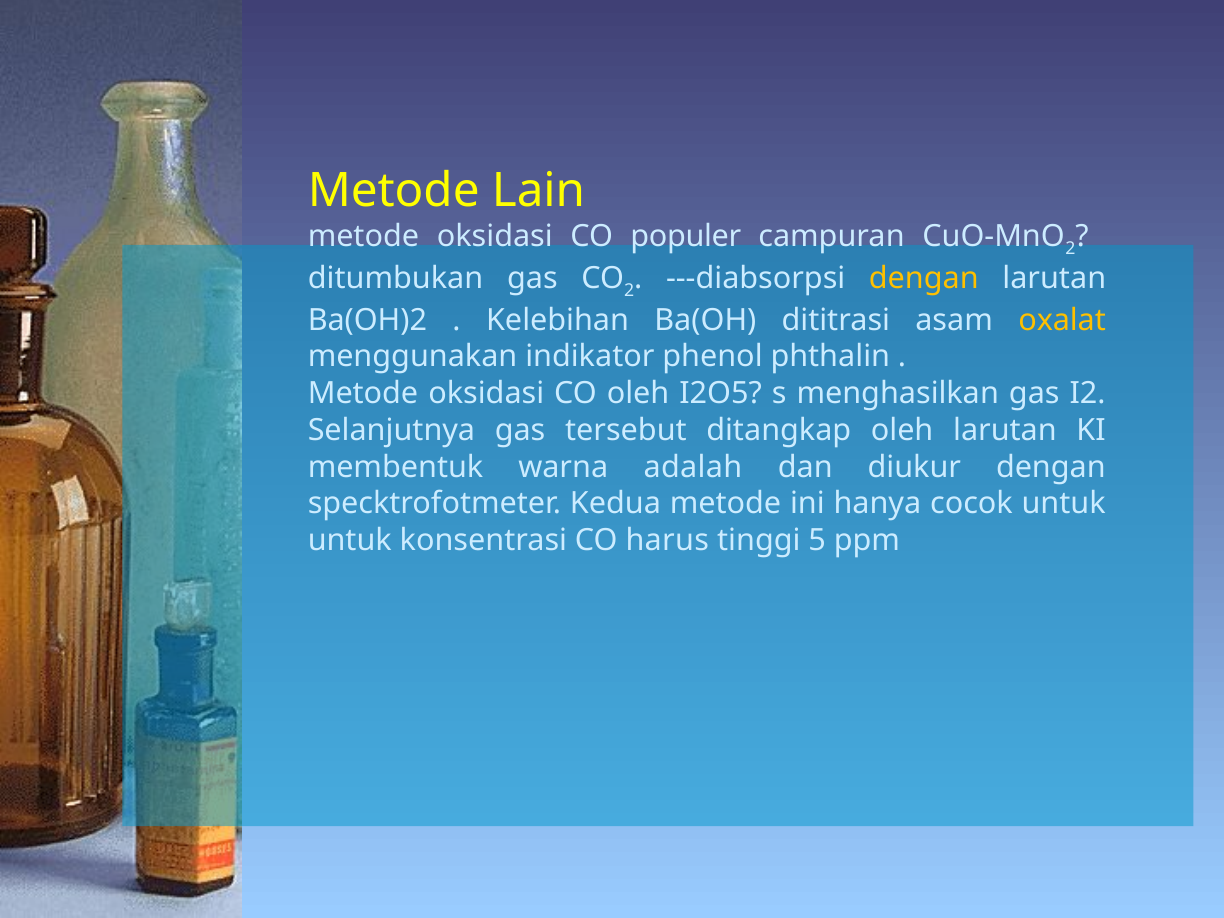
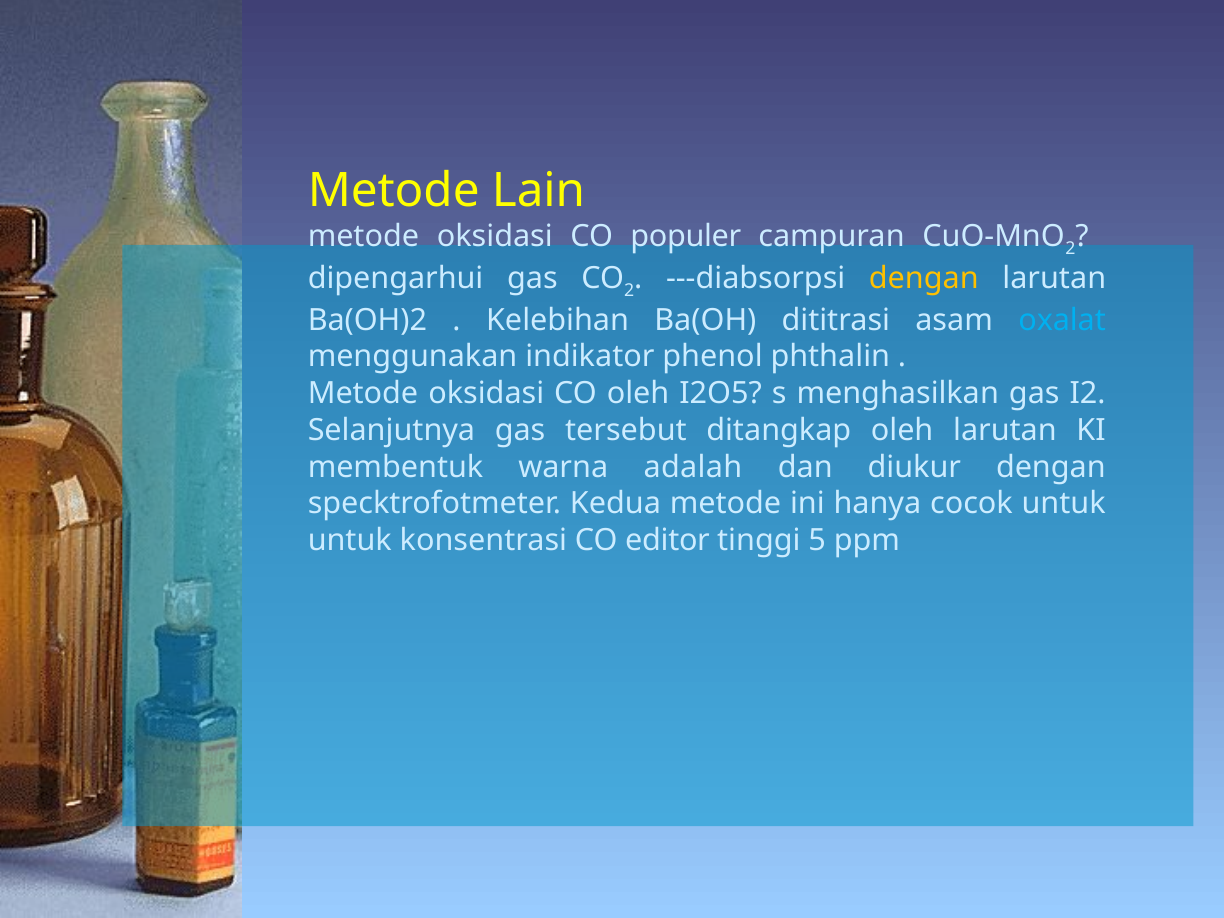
ditumbukan: ditumbukan -> dipengarhui
oxalat colour: yellow -> light blue
harus: harus -> editor
